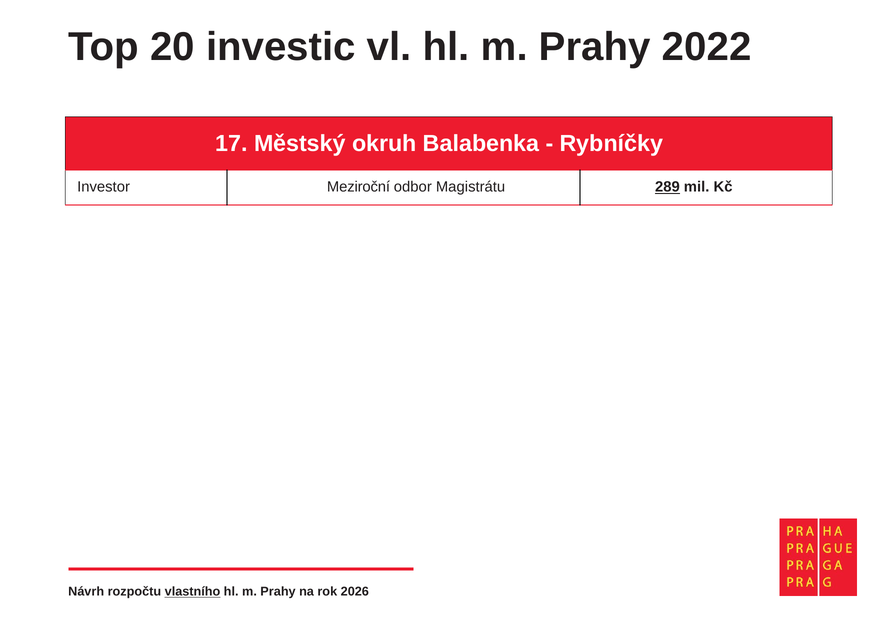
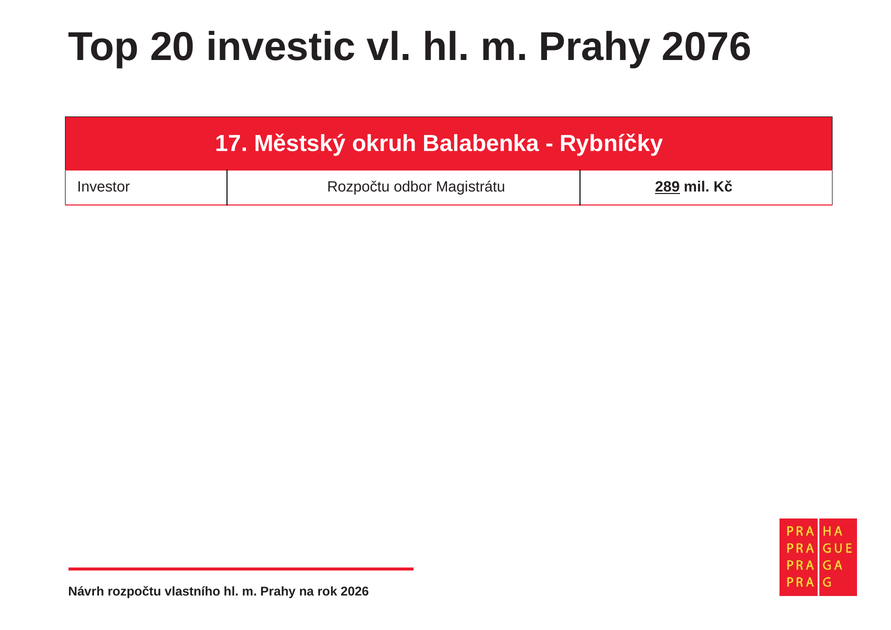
2022: 2022 -> 2076
Investor Meziroční: Meziroční -> Rozpočtu
vlastního underline: present -> none
